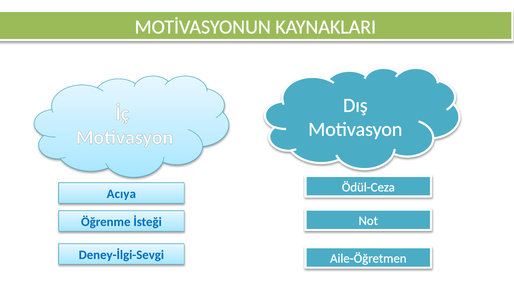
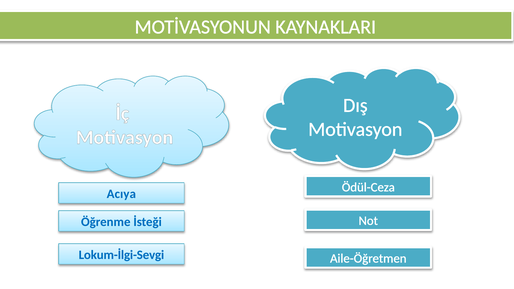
Deney-İlgi-Sevgi: Deney-İlgi-Sevgi -> Lokum-İlgi-Sevgi
